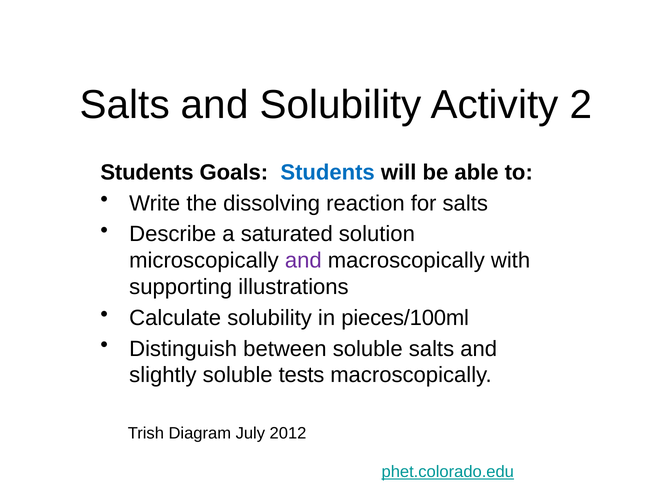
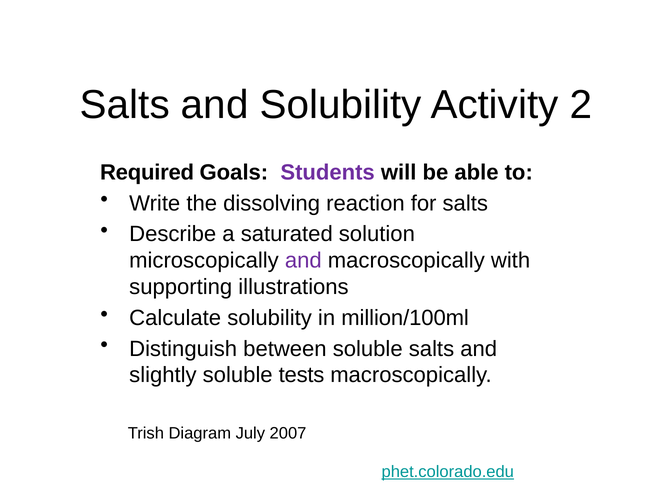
Students at (147, 173): Students -> Required
Students at (328, 173) colour: blue -> purple
pieces/100ml: pieces/100ml -> million/100ml
2012: 2012 -> 2007
